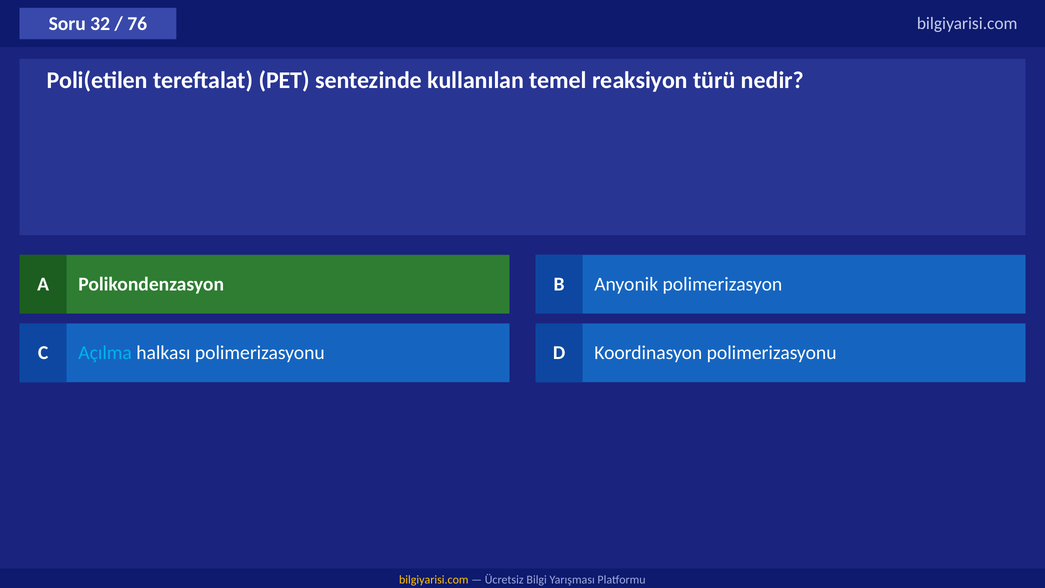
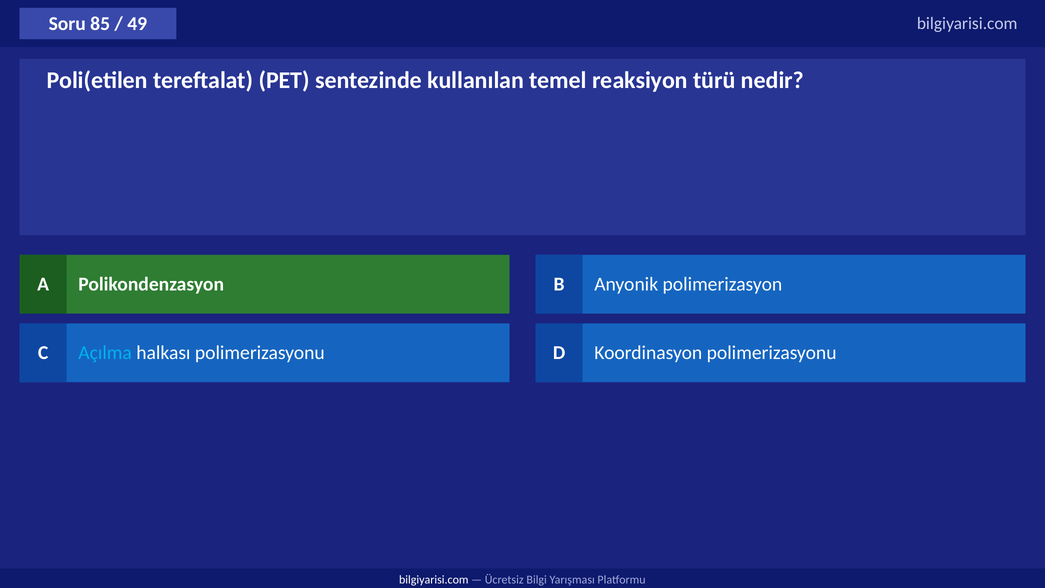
32: 32 -> 85
76: 76 -> 49
bilgiyarisi.com at (434, 580) colour: yellow -> white
